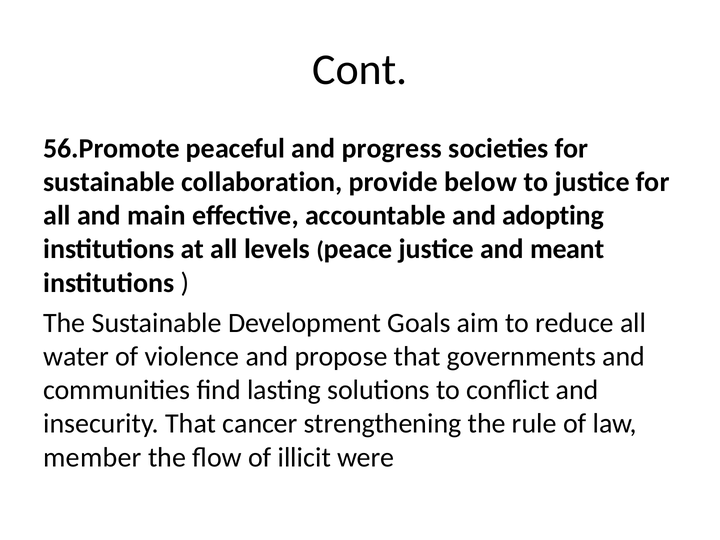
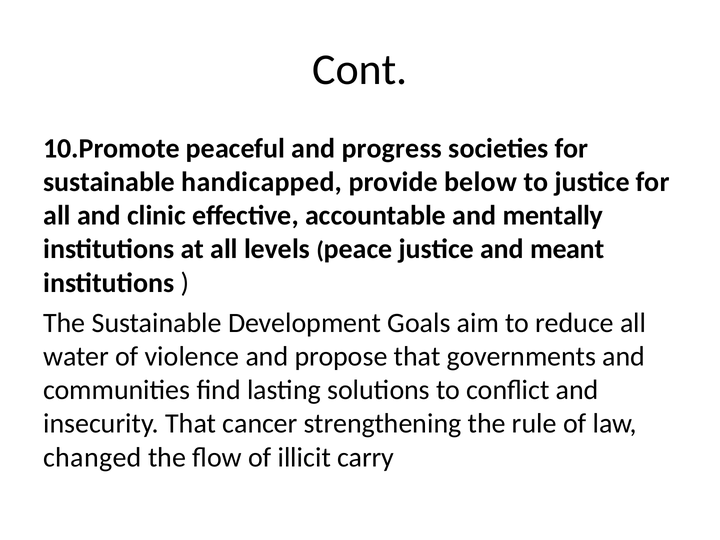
56.Promote: 56.Promote -> 10.Promote
collaboration: collaboration -> handicapped
main: main -> clinic
adopting: adopting -> mentally
member: member -> changed
were: were -> carry
